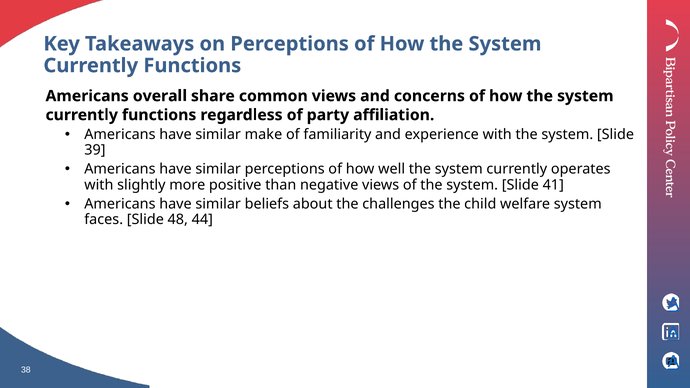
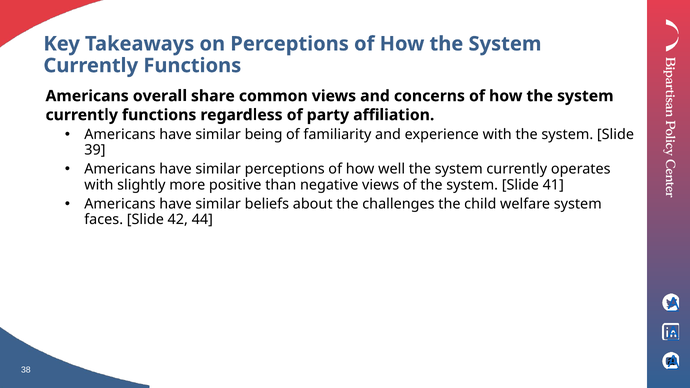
make: make -> being
48: 48 -> 42
